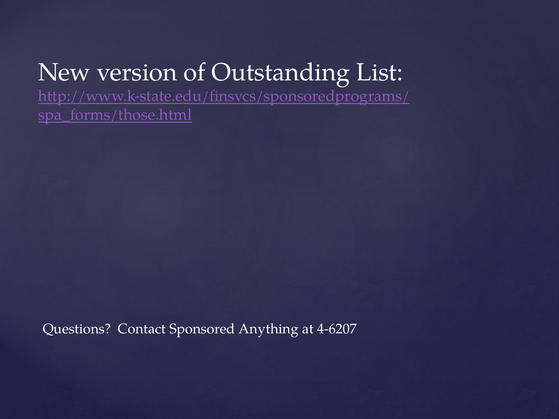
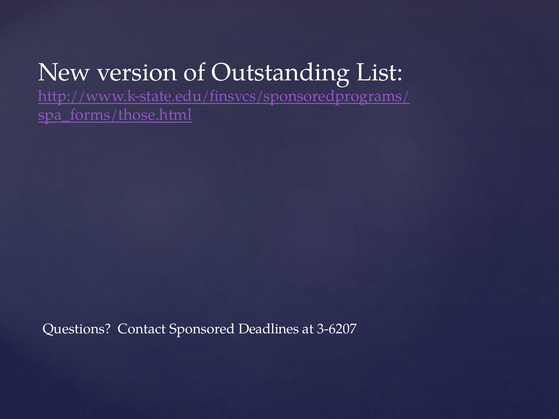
Anything: Anything -> Deadlines
4-6207: 4-6207 -> 3-6207
